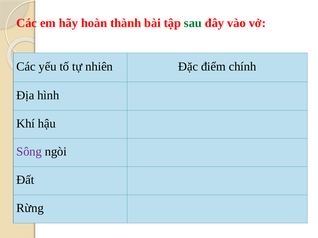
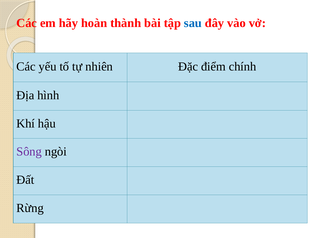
sau colour: green -> blue
